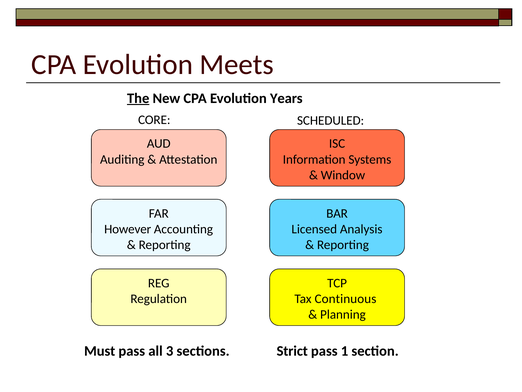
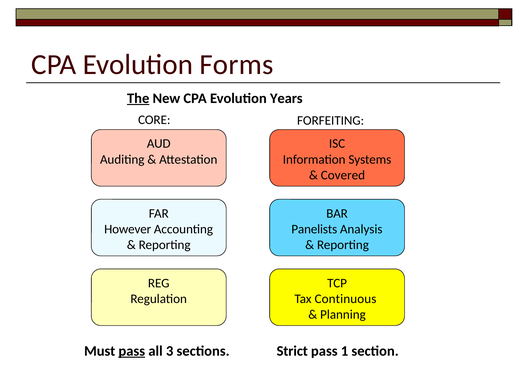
Meets: Meets -> Forms
SCHEDULED: SCHEDULED -> FORFEITING
Window: Window -> Covered
Licensed: Licensed -> Panelists
pass at (132, 351) underline: none -> present
